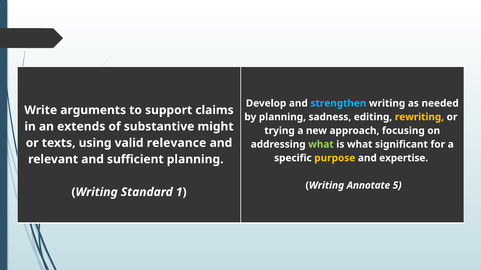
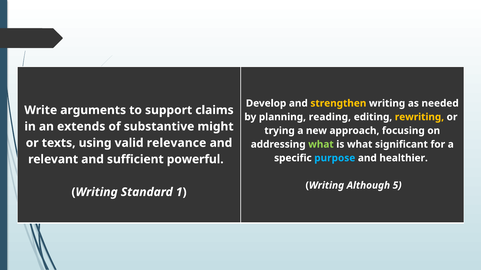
strengthen colour: light blue -> yellow
sadness: sadness -> reading
purpose colour: yellow -> light blue
expertise: expertise -> healthier
sufficient planning: planning -> powerful
Annotate: Annotate -> Although
